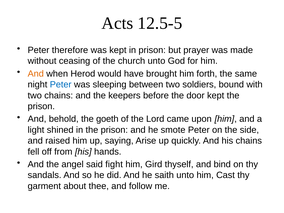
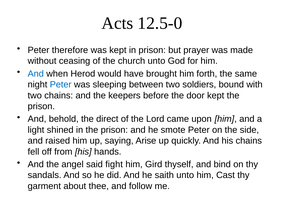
12.5-5: 12.5-5 -> 12.5-0
And at (36, 74) colour: orange -> blue
goeth: goeth -> direct
